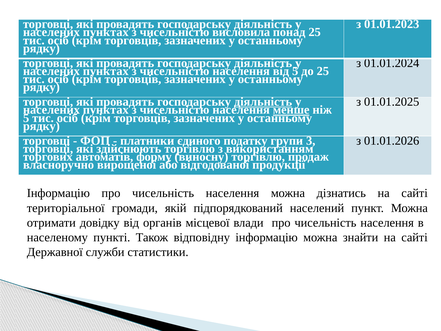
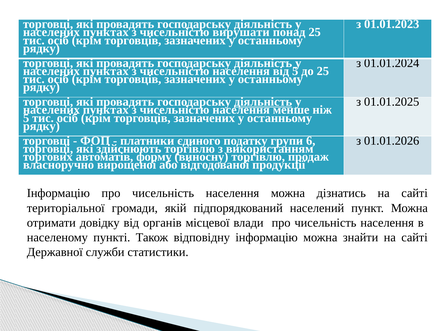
висловила: висловила -> вирушати
менше underline: present -> none
3: 3 -> 6
